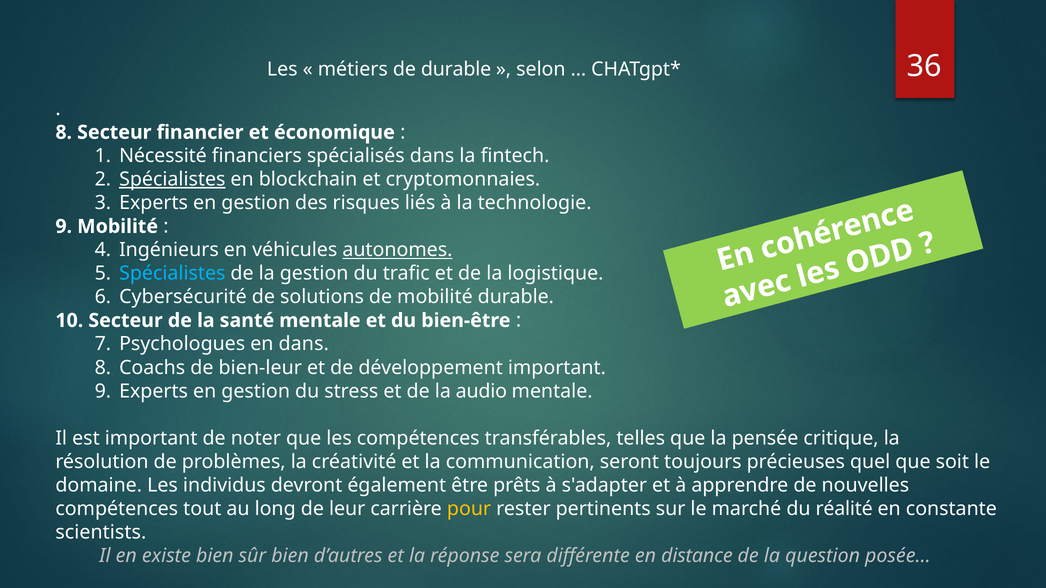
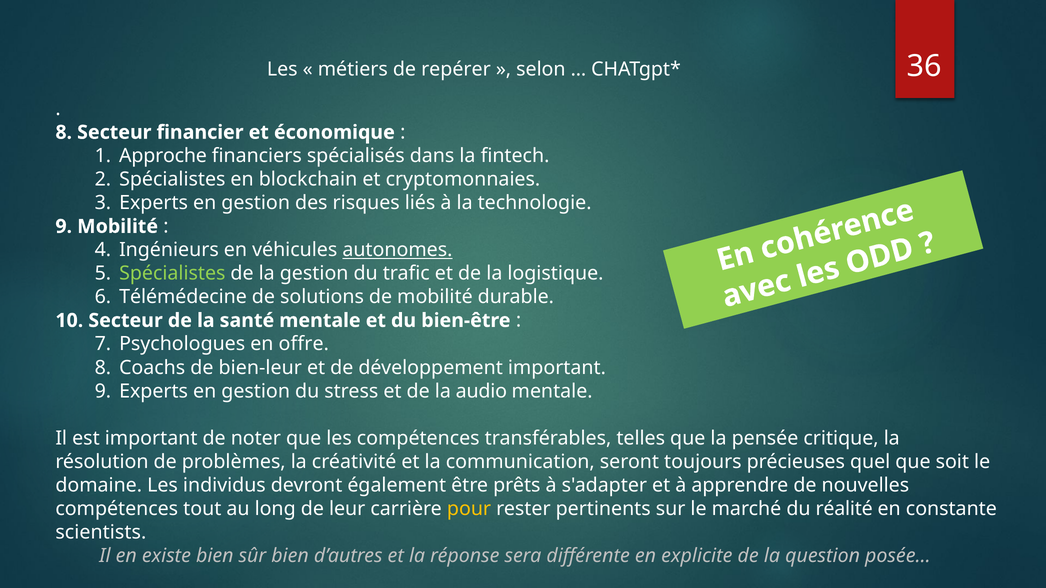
de durable: durable -> repérer
Nécessité: Nécessité -> Approche
Spécialistes at (172, 179) underline: present -> none
Spécialistes at (172, 274) colour: light blue -> light green
Cybersécurité: Cybersécurité -> Télémédecine
en dans: dans -> offre
distance: distance -> explicite
